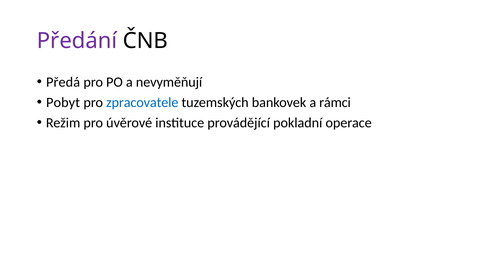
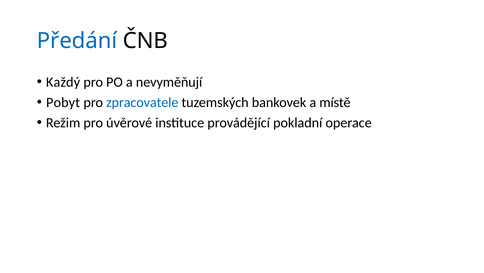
Předání colour: purple -> blue
Předá: Předá -> Každý
rámci: rámci -> místě
